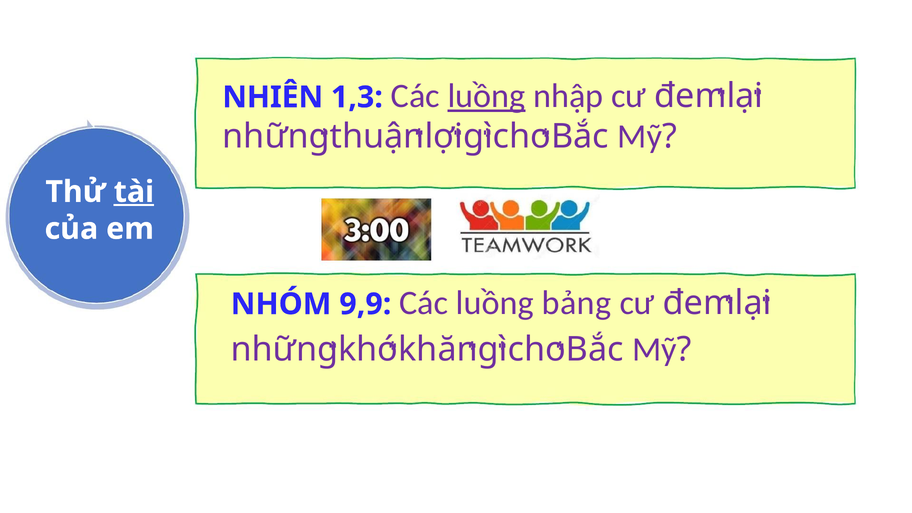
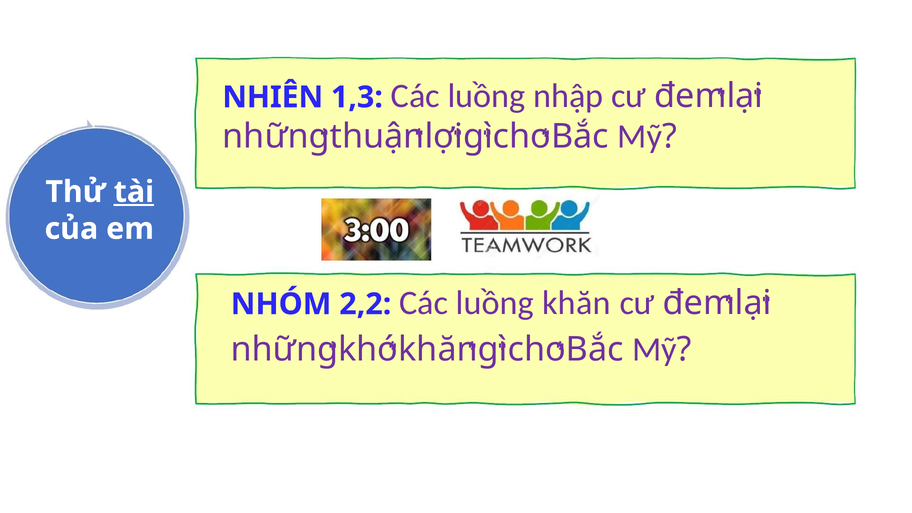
luồng at (486, 96) underline: present -> none
9,9: 9,9 -> 2,2
luồng bảng: bảng -> khăn
